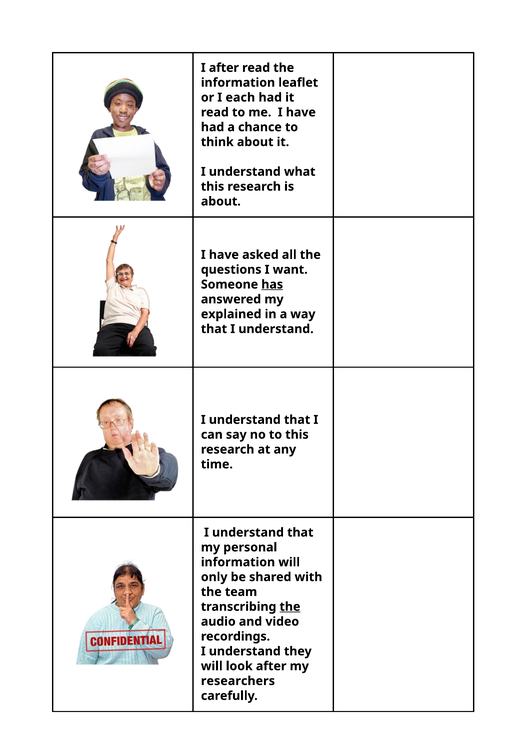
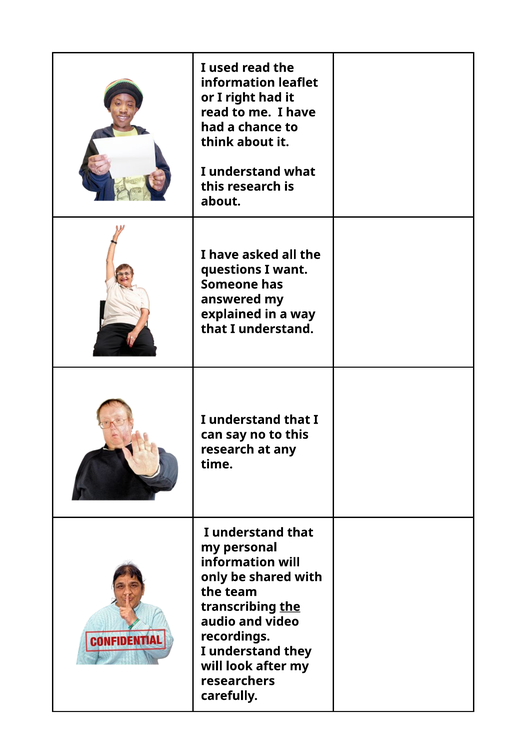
I after: after -> used
each: each -> right
has underline: present -> none
